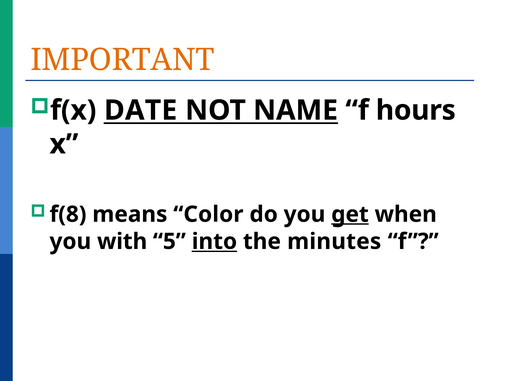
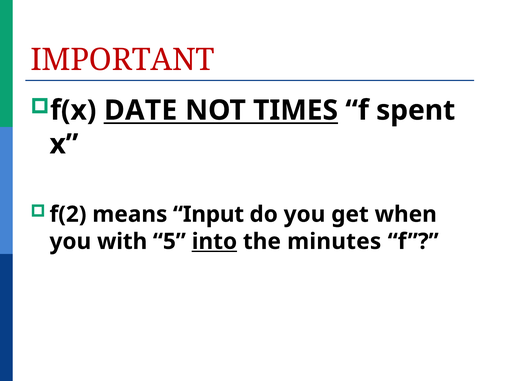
IMPORTANT colour: orange -> red
NAME: NAME -> TIMES
hours: hours -> spent
f(8: f(8 -> f(2
Color: Color -> Input
get underline: present -> none
